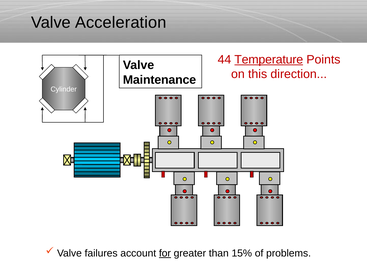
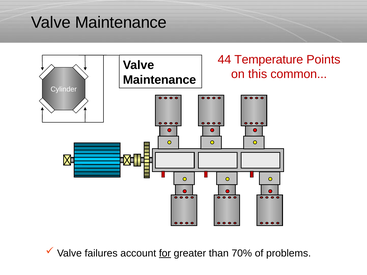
Acceleration at (121, 23): Acceleration -> Maintenance
Temperature underline: present -> none
direction: direction -> common
15%: 15% -> 70%
